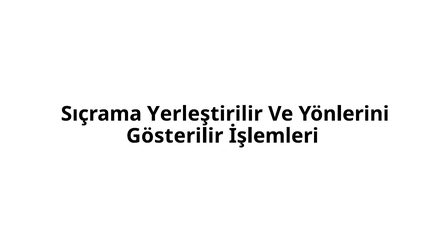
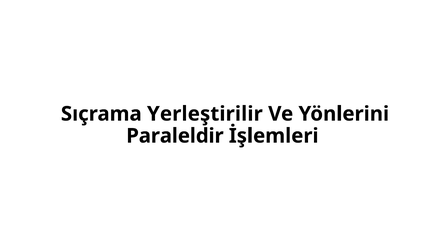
Gösterilir: Gösterilir -> Paraleldir
